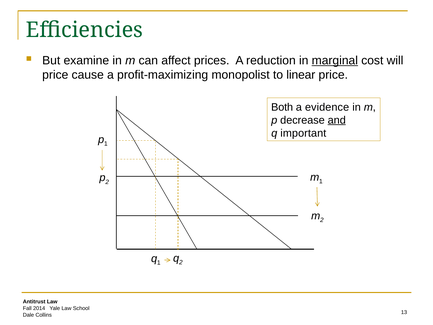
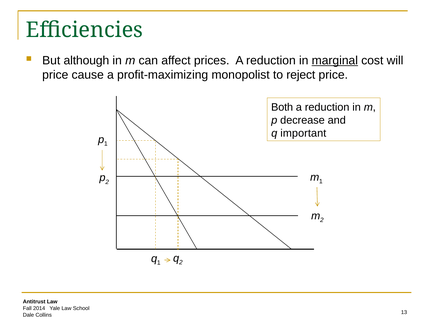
examine: examine -> although
linear: linear -> reject
evidence at (327, 107): evidence -> reduction
and underline: present -> none
